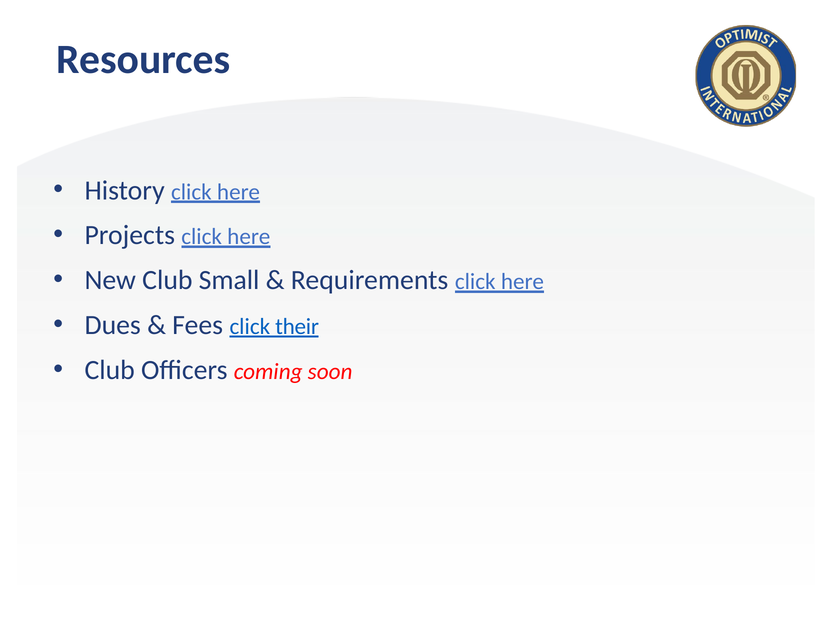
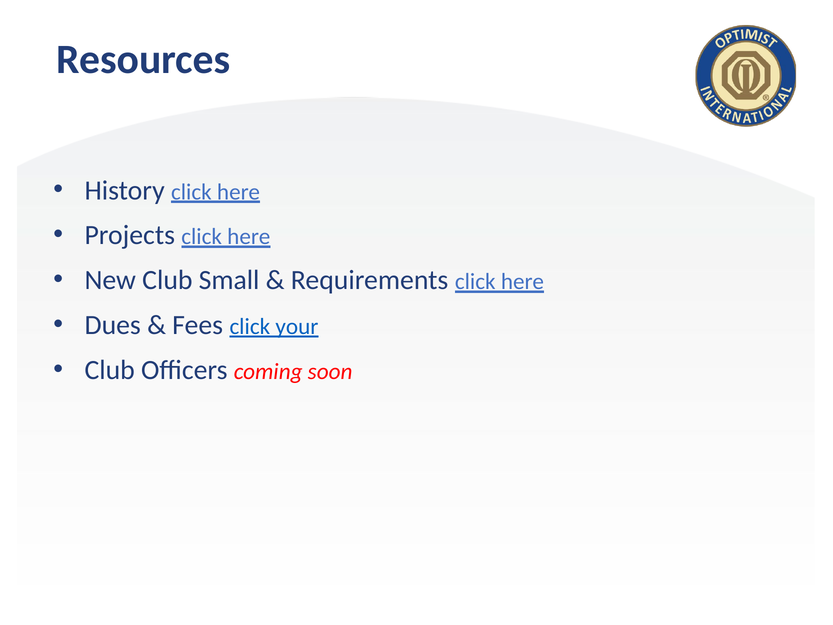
their: their -> your
